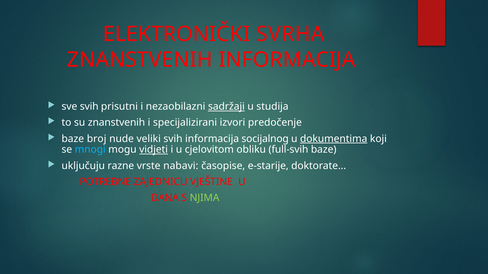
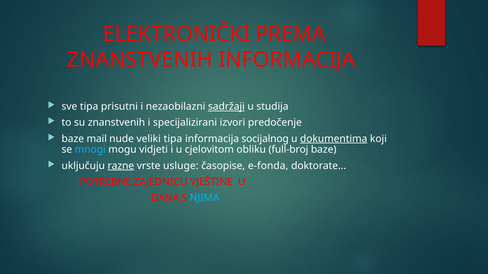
SVRHA: SVRHA -> PREMA
sve svih: svih -> tipa
broj: broj -> mail
veliki svih: svih -> tipa
vidjeti underline: present -> none
full-svih: full-svih -> full-broj
razne underline: none -> present
nabavi: nabavi -> usluge
e-starije: e-starije -> e-fonda
NJIMA colour: light green -> light blue
